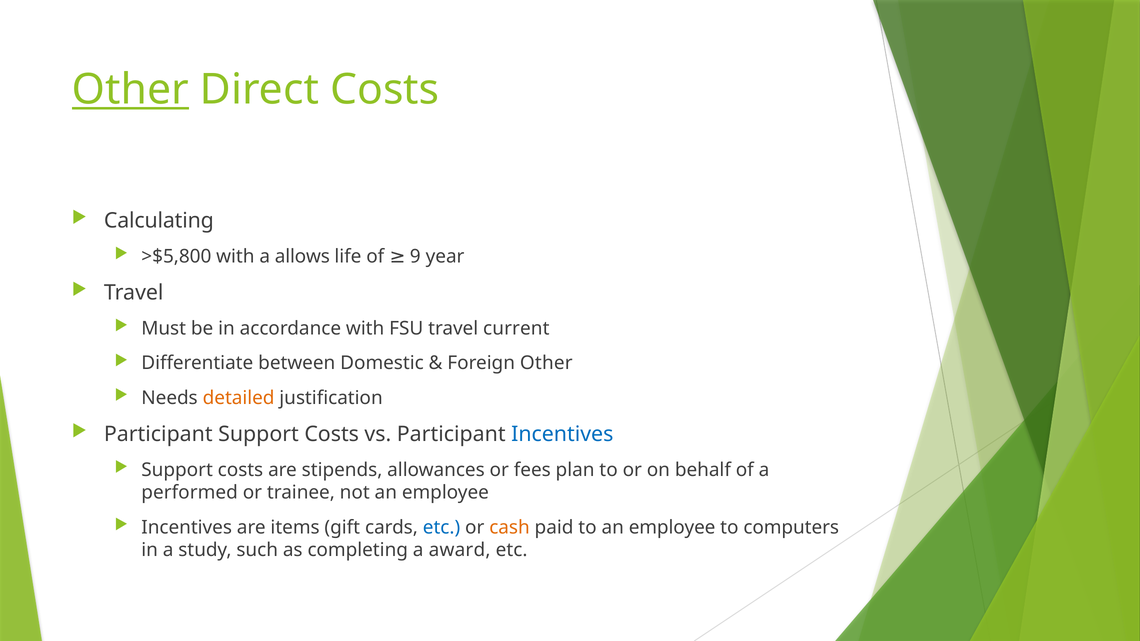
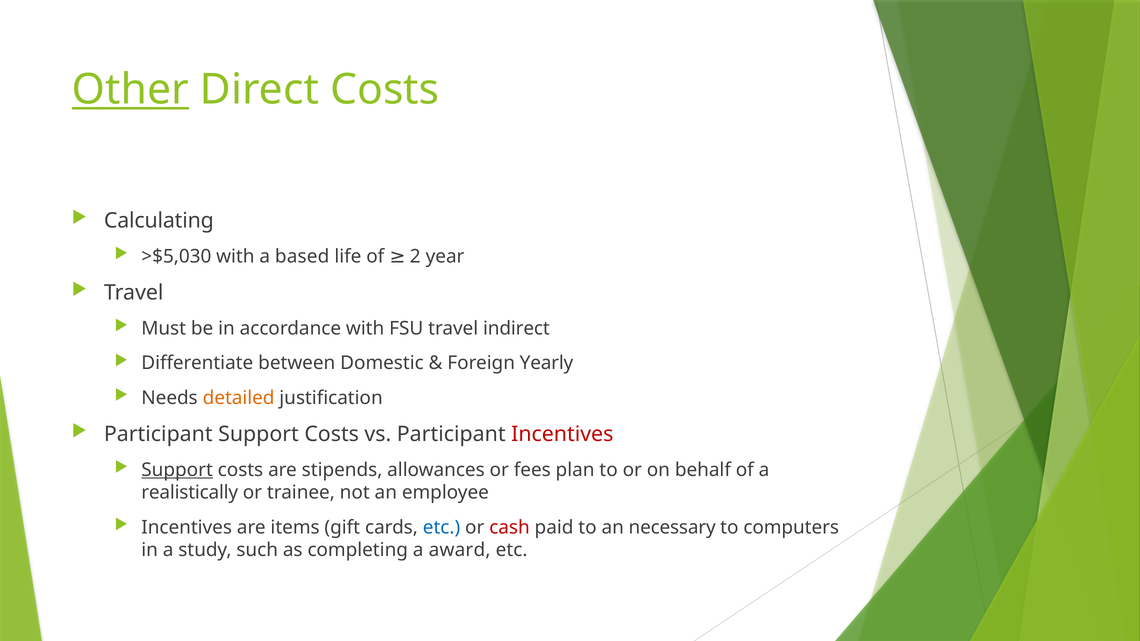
>$5,800: >$5,800 -> >$5,030
allows: allows -> based
9: 9 -> 2
current: current -> indirect
Foreign Other: Other -> Yearly
Incentives at (562, 434) colour: blue -> red
Support at (177, 470) underline: none -> present
performed: performed -> realistically
cash colour: orange -> red
to an employee: employee -> necessary
